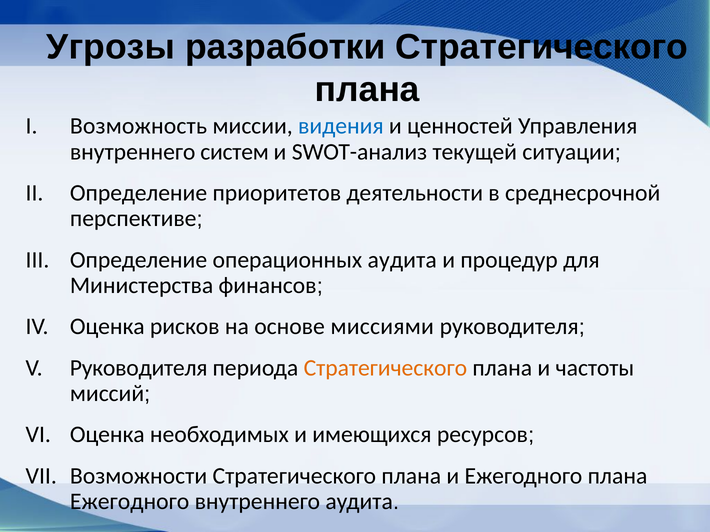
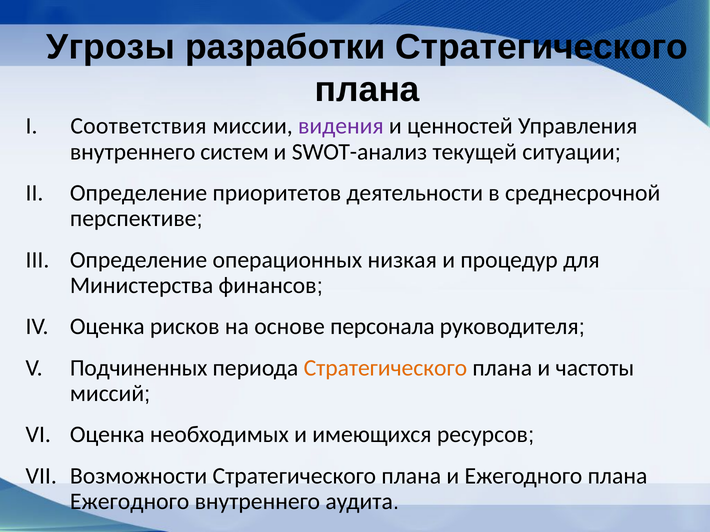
Возможность: Возможность -> Соответствия
видения colour: blue -> purple
операционных аудита: аудита -> низкая
миссиями: миссиями -> персонала
Руководителя at (139, 368): Руководителя -> Подчиненных
